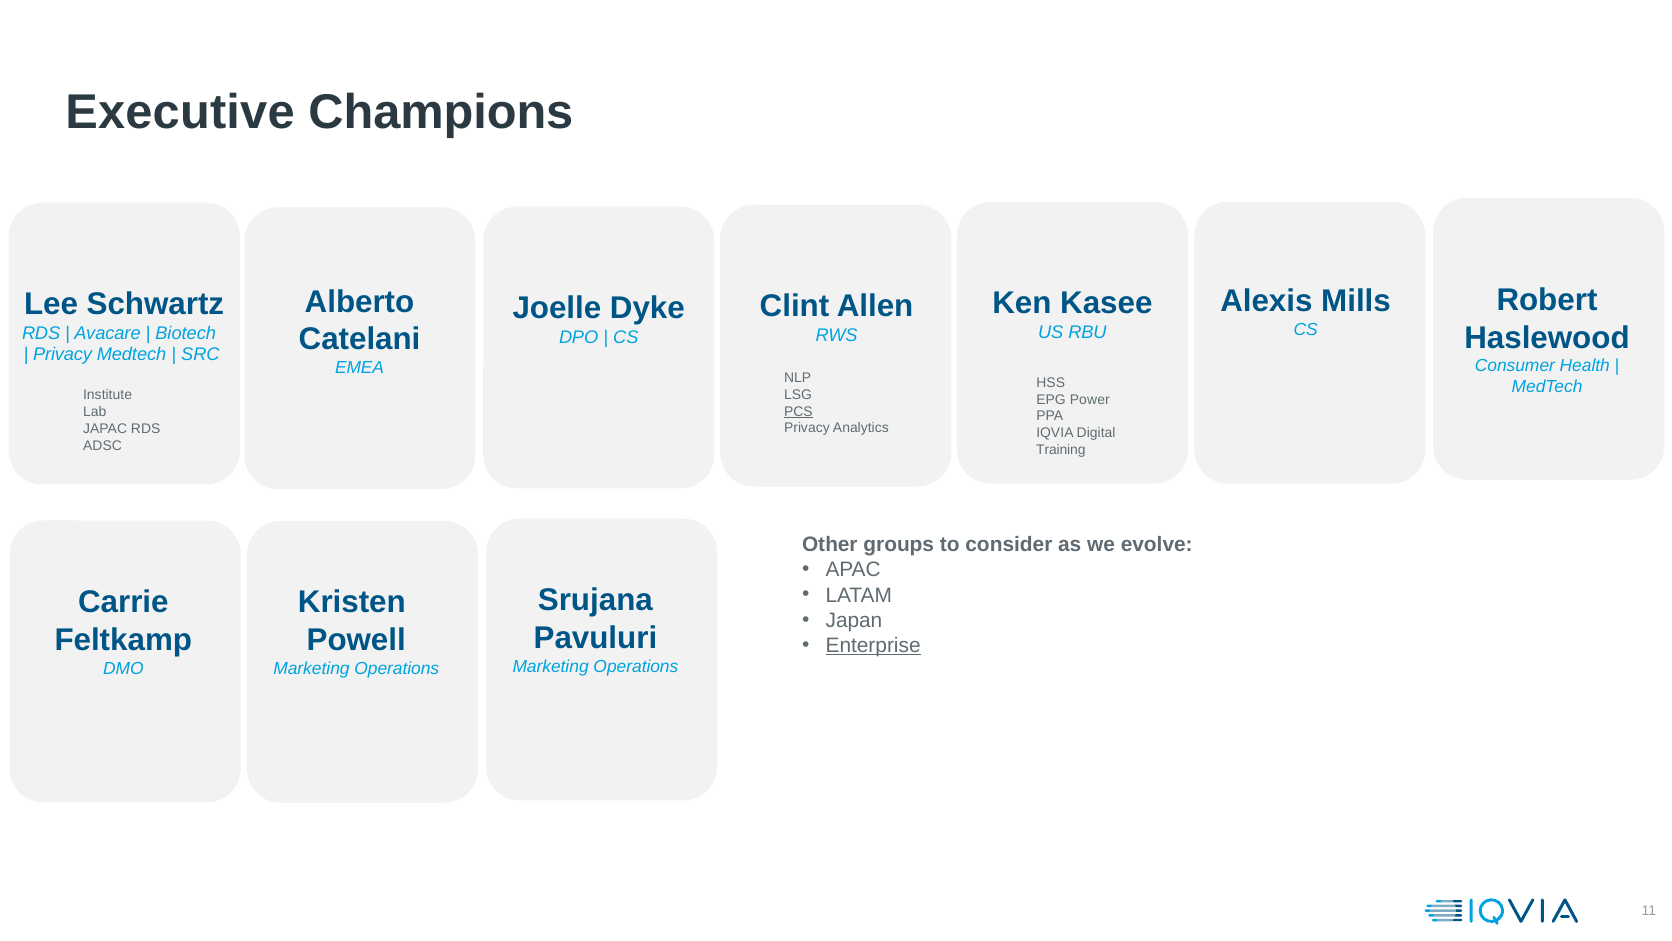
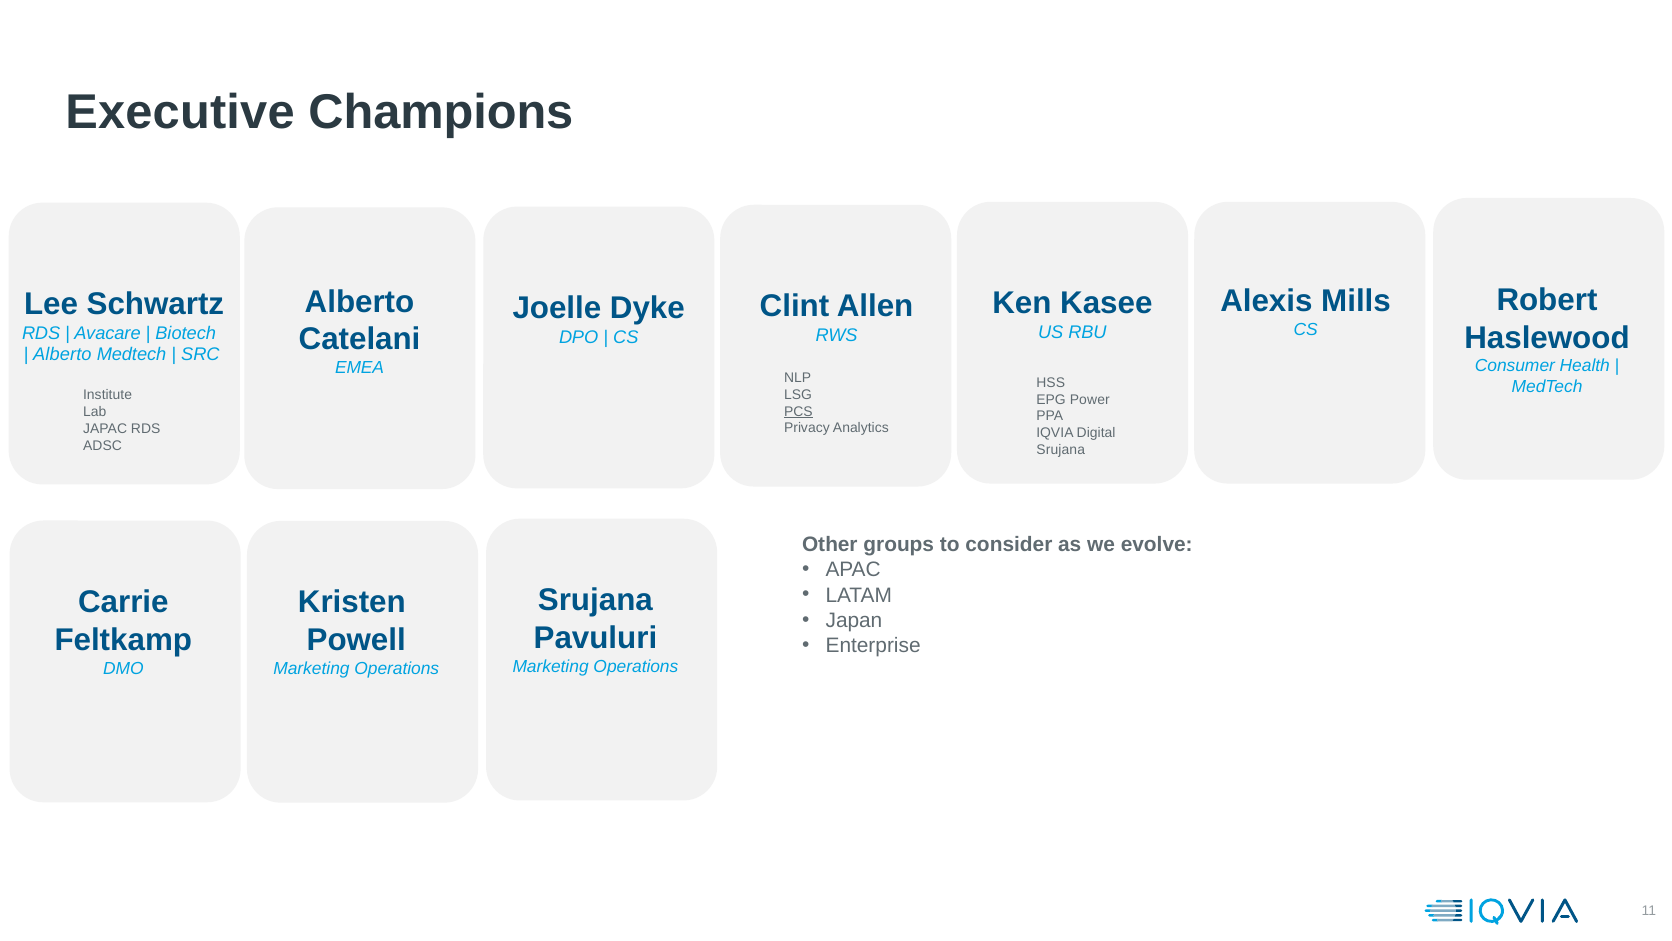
Privacy at (63, 355): Privacy -> Alberto
Training at (1061, 449): Training -> Srujana
Enterprise underline: present -> none
